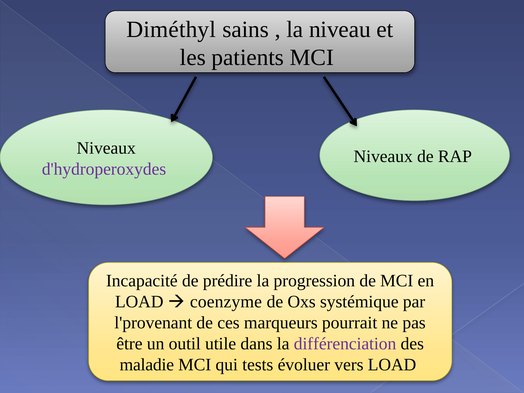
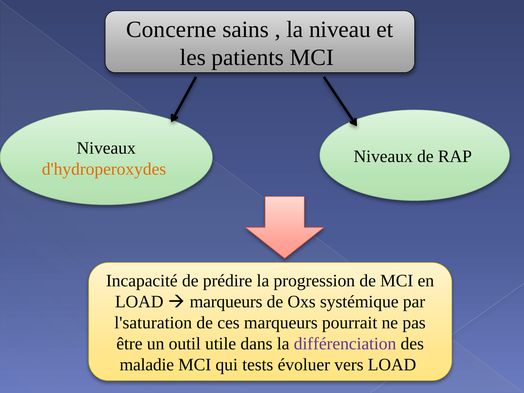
Diméthyl: Diméthyl -> Concerne
d'hydroperoxydes colour: purple -> orange
coenzyme at (226, 302): coenzyme -> marqueurs
l'provenant: l'provenant -> l'saturation
